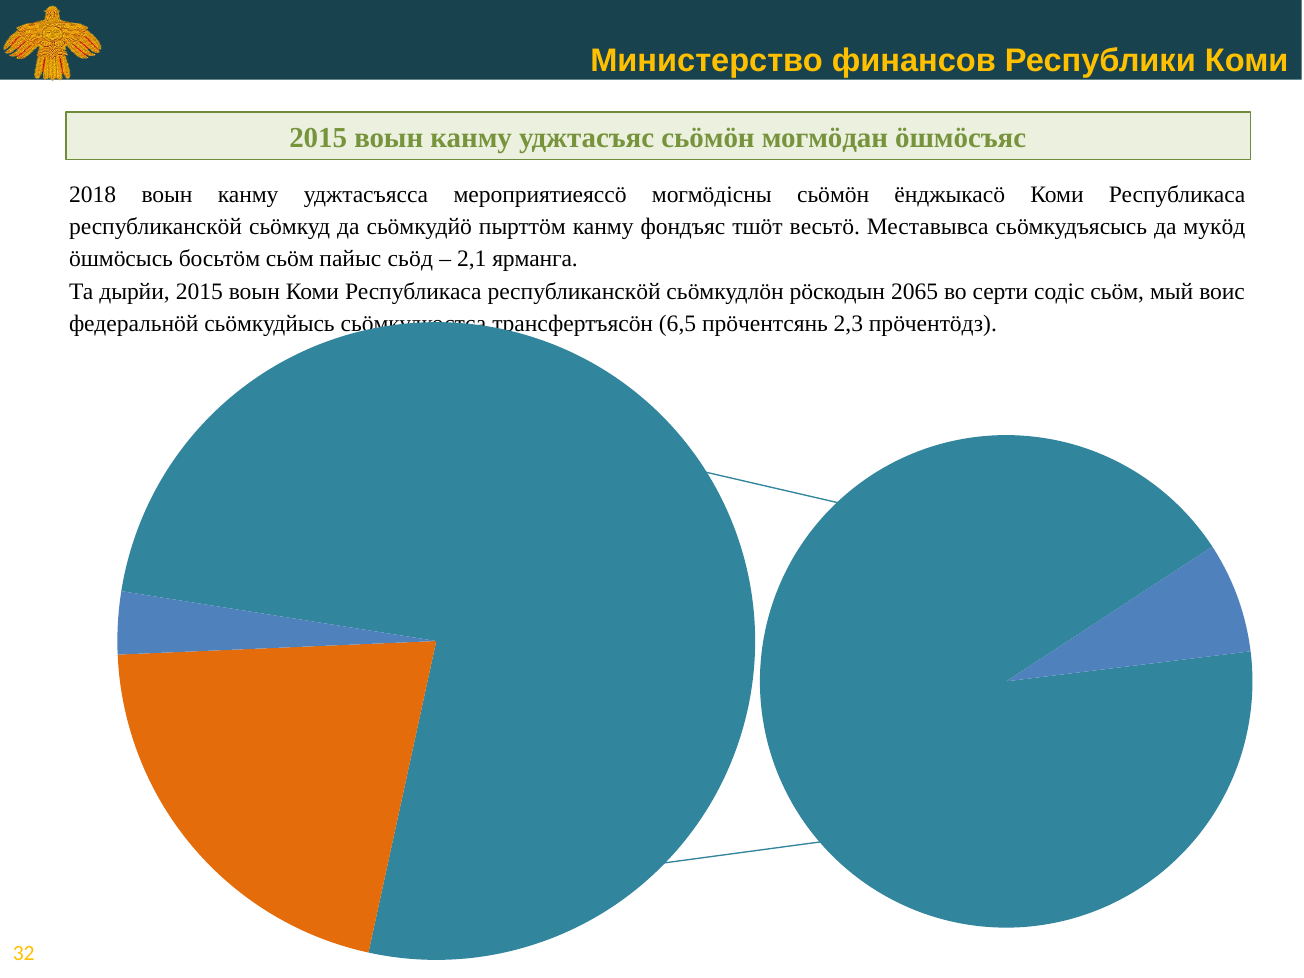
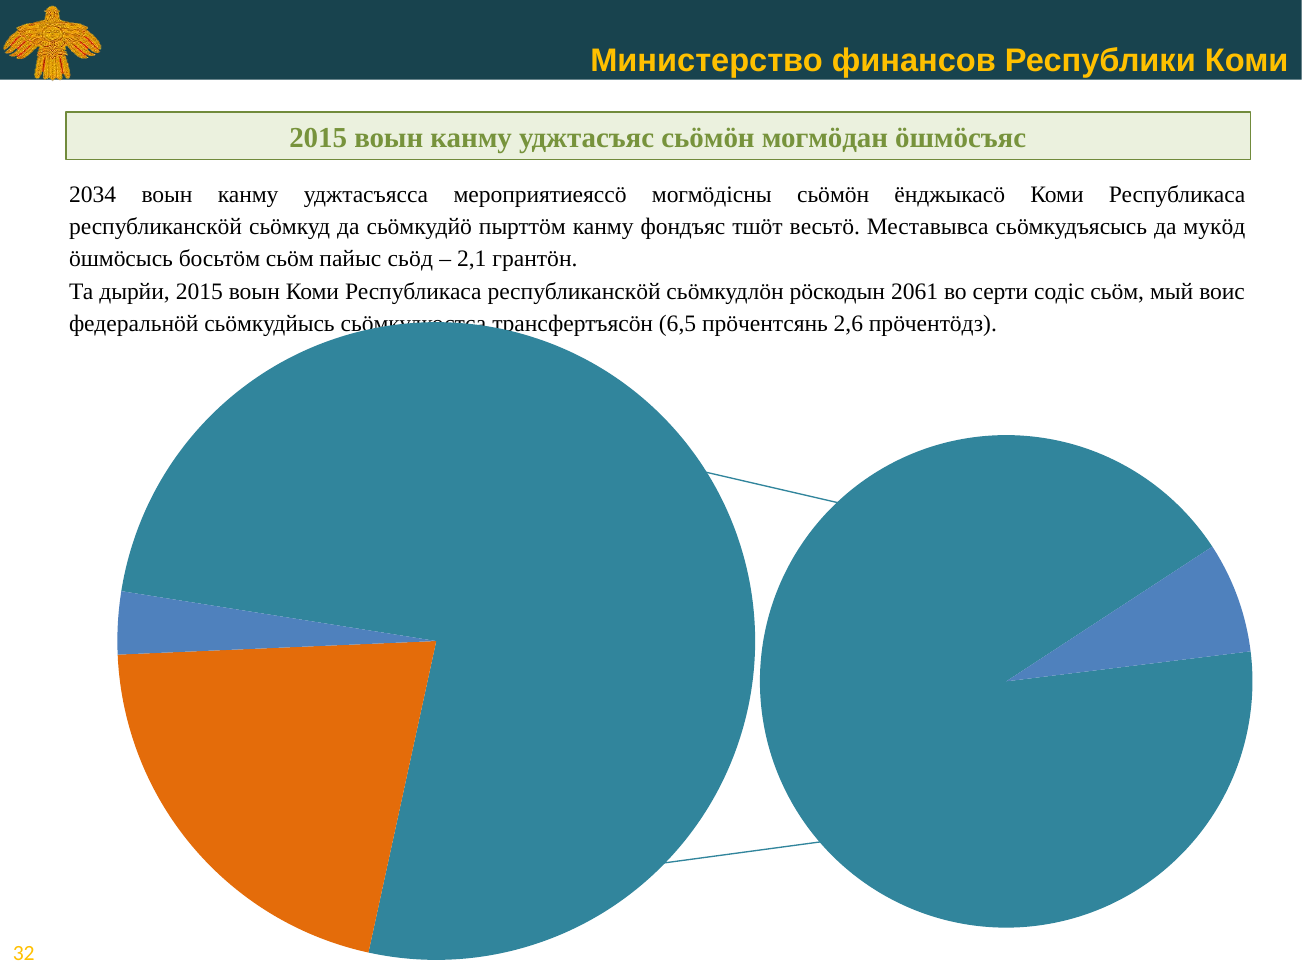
2018: 2018 -> 2034
ярманга: ярманга -> грантӧн
2065: 2065 -> 2061
2,3: 2,3 -> 2,6
